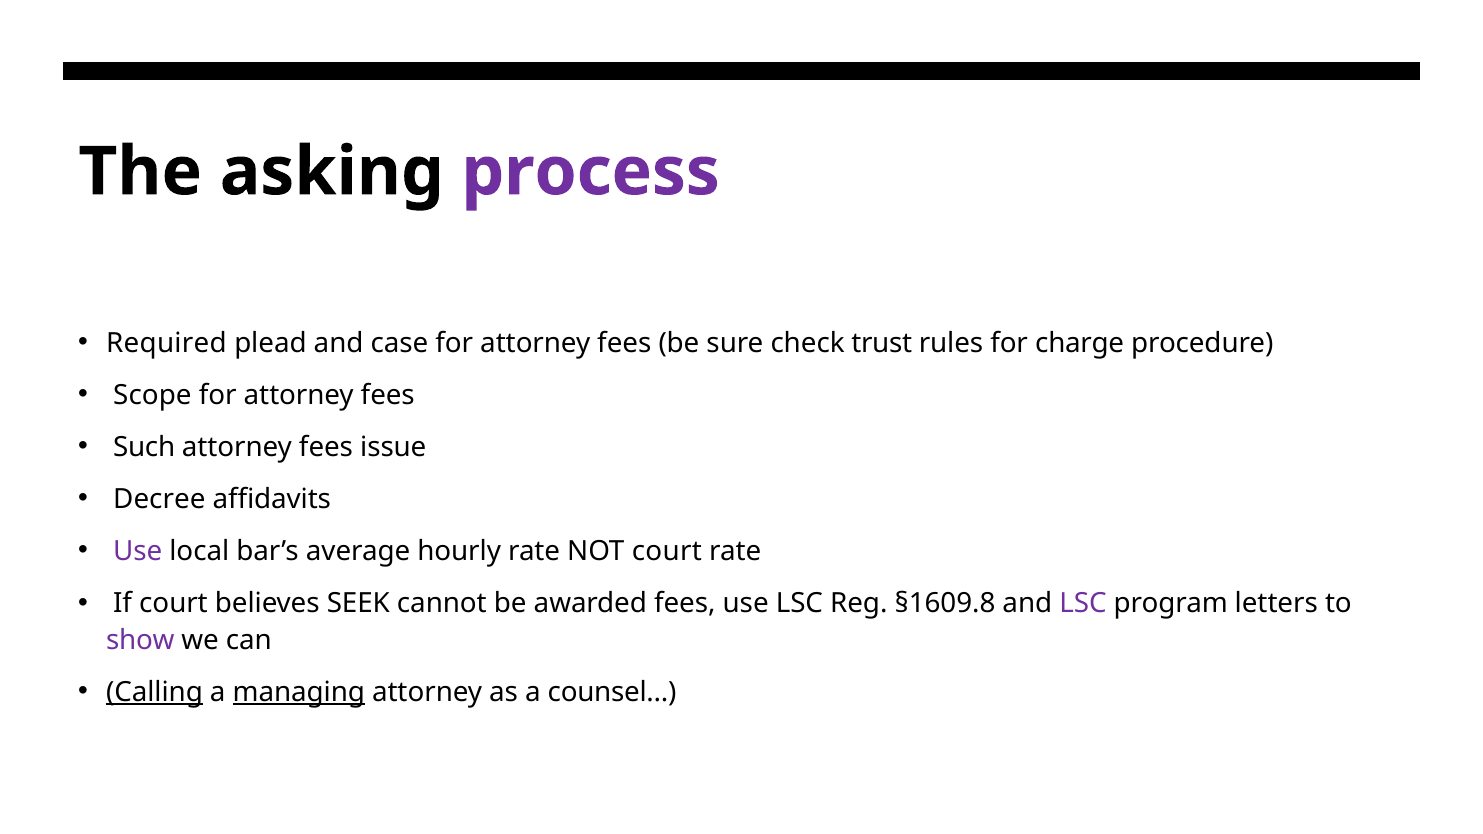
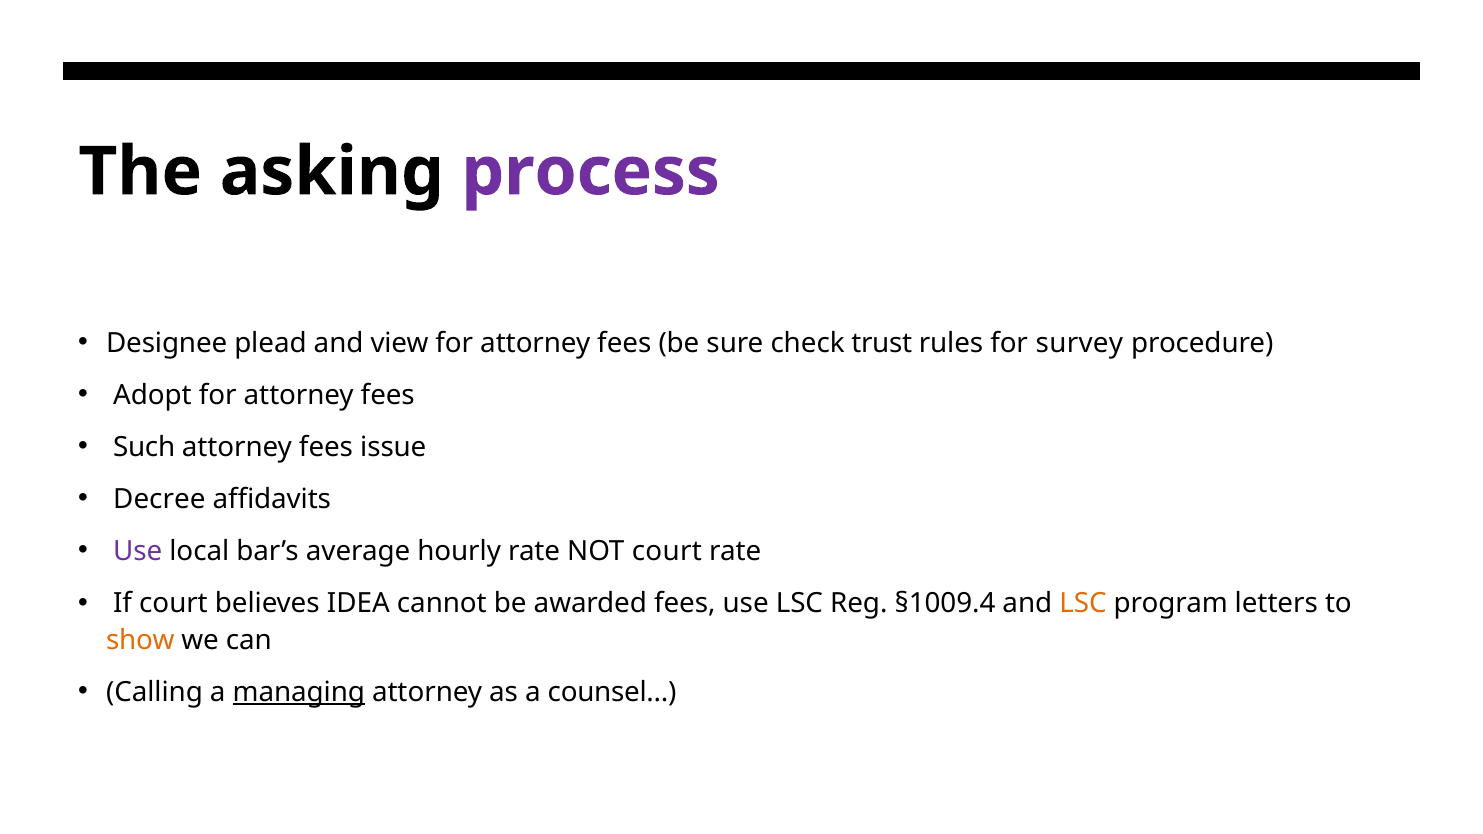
Required: Required -> Designee
case: case -> view
charge: charge -> survey
Scope: Scope -> Adopt
SEEK: SEEK -> IDEA
§1609.8: §1609.8 -> §1009.4
LSC at (1083, 604) colour: purple -> orange
show colour: purple -> orange
Calling underline: present -> none
